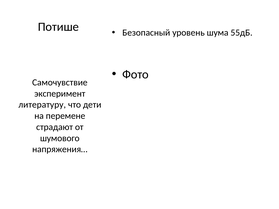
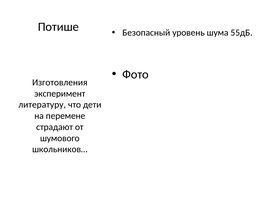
Самочувствие: Самочувствие -> Изготовления
напряжения…: напряжения… -> школьников…
